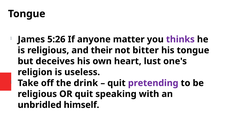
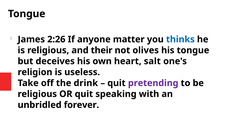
5:26: 5:26 -> 2:26
thinks colour: purple -> blue
bitter: bitter -> olives
lust: lust -> salt
himself: himself -> forever
